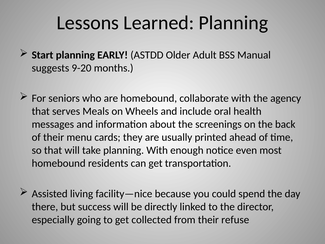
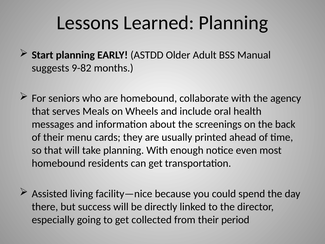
9-20: 9-20 -> 9-82
refuse: refuse -> period
